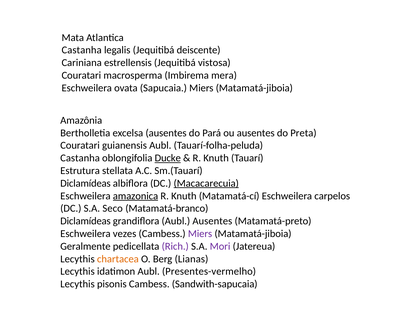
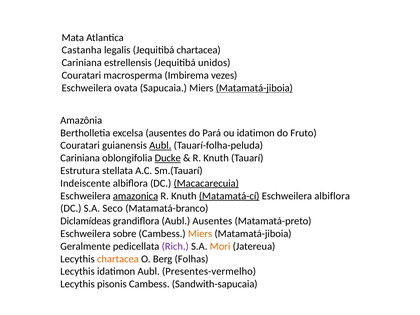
Jequitibá deiscente: deiscente -> chartacea
vistosa: vistosa -> unidos
mera: mera -> vezes
Matamatá-jiboia at (254, 88) underline: none -> present
ou ausentes: ausentes -> idatimon
Preta: Preta -> Fruto
Aubl at (160, 145) underline: none -> present
Castanha at (80, 158): Castanha -> Cariniana
Diclamídeas at (85, 183): Diclamídeas -> Indeiscente
Matamatá-cí underline: none -> present
Eschweilera carpelos: carpelos -> albiflora
vezes: vezes -> sobre
Miers at (200, 234) colour: purple -> orange
Mori colour: purple -> orange
Lianas: Lianas -> Folhas
